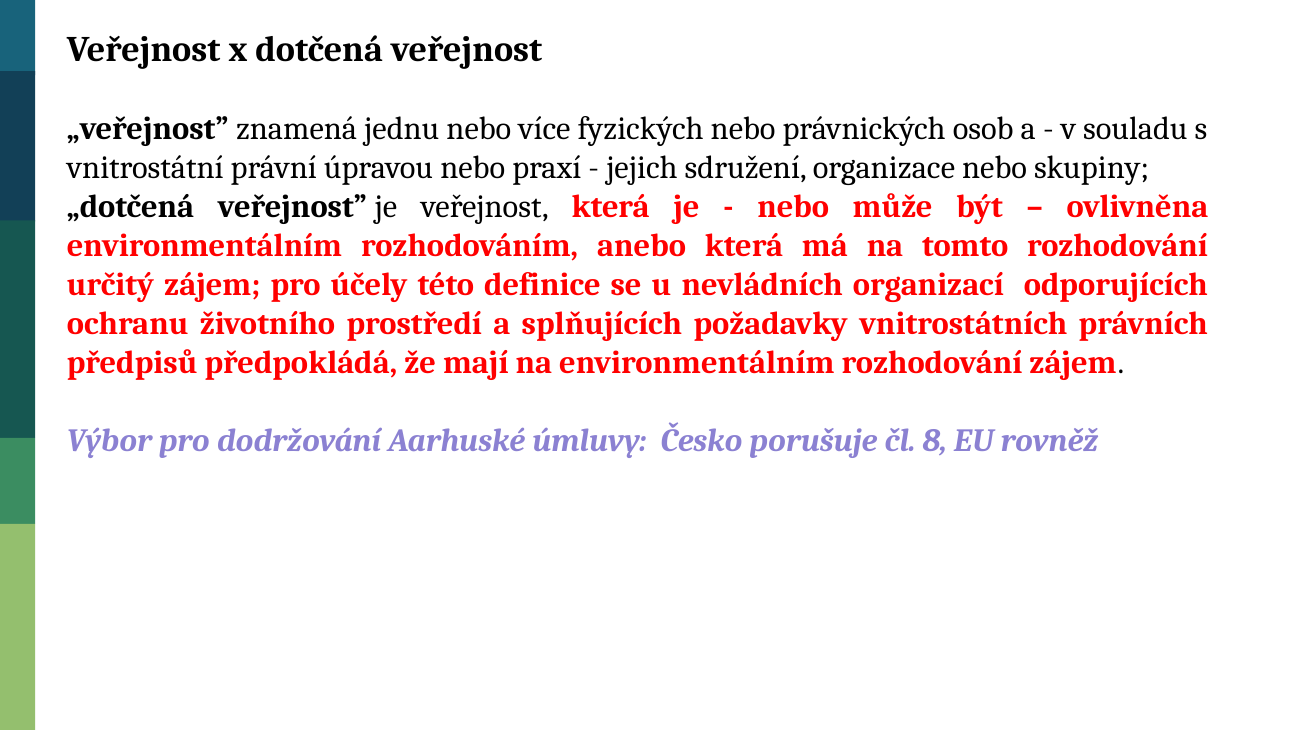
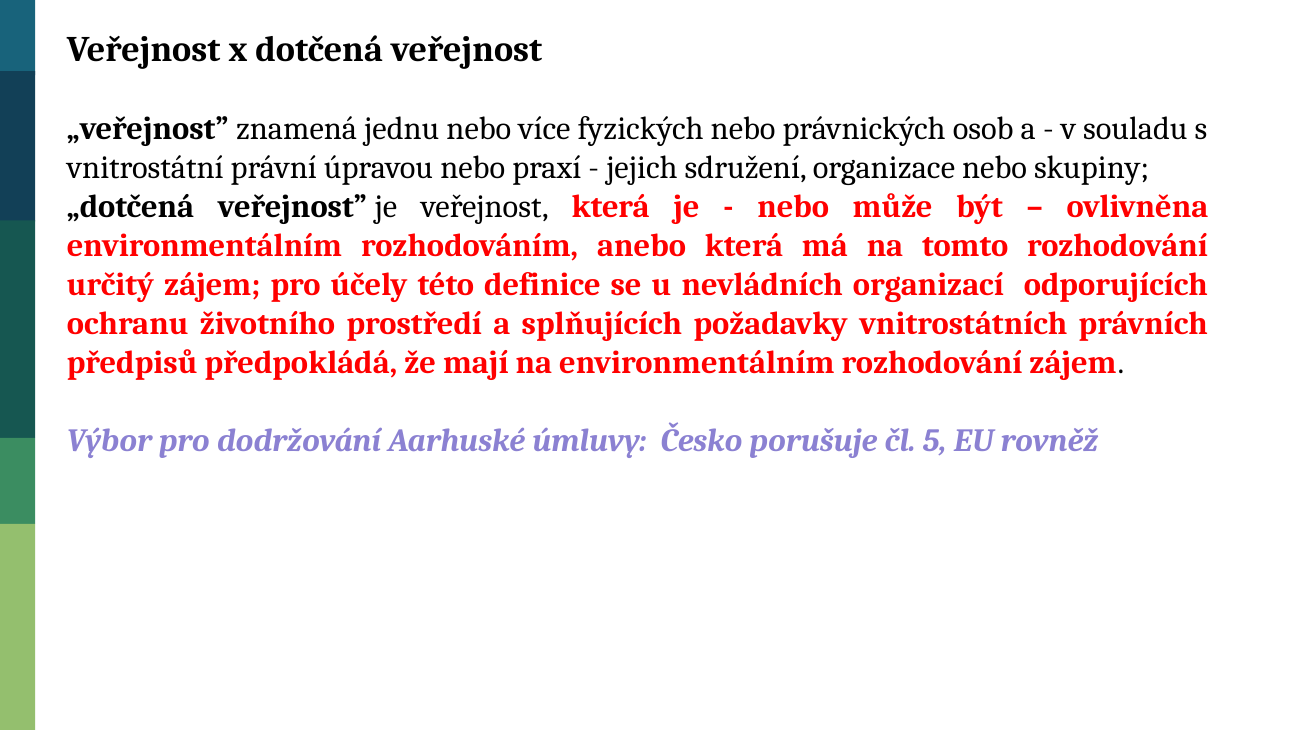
8: 8 -> 5
